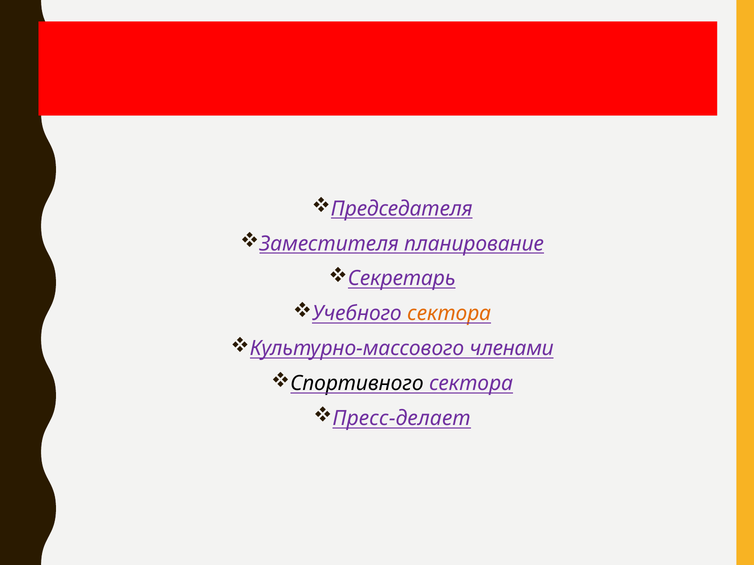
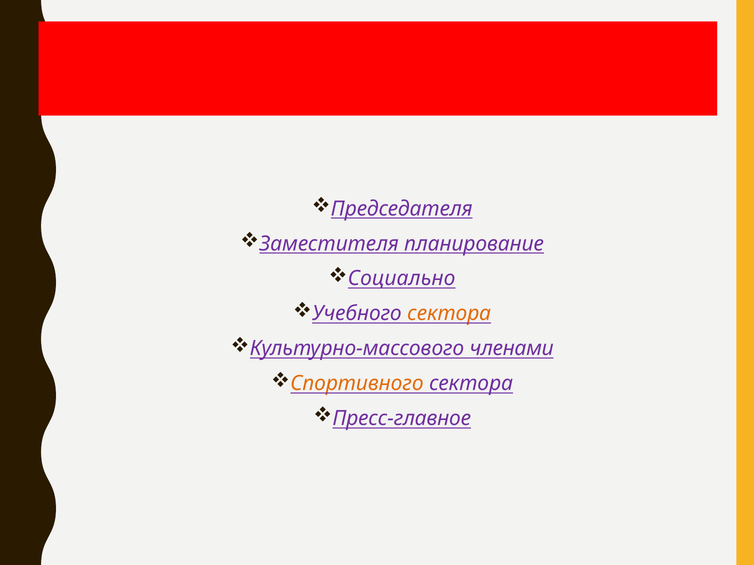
Секретарь: Секретарь -> Социально
Спортивного colour: black -> orange
Пресс-делает: Пресс-делает -> Пресс-главное
